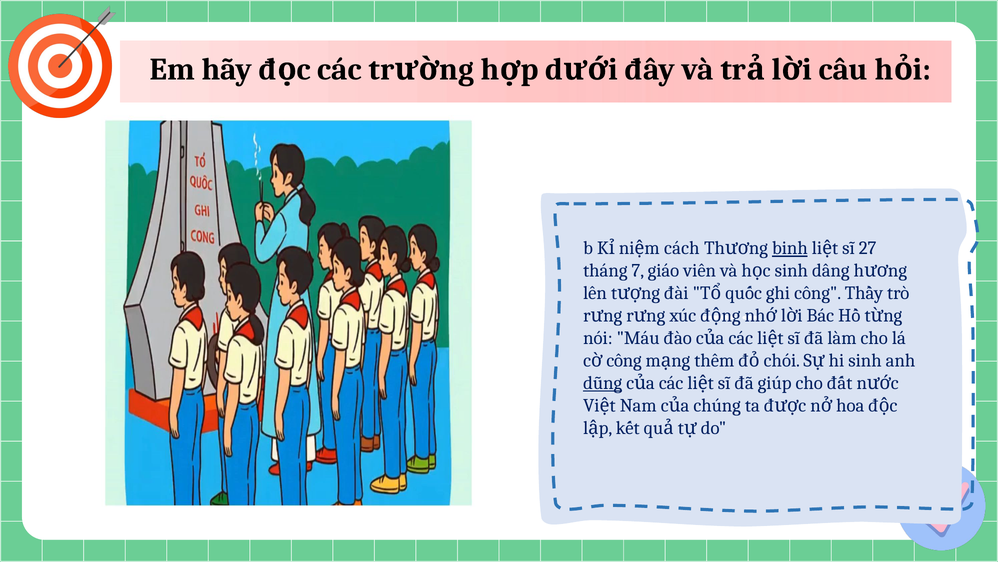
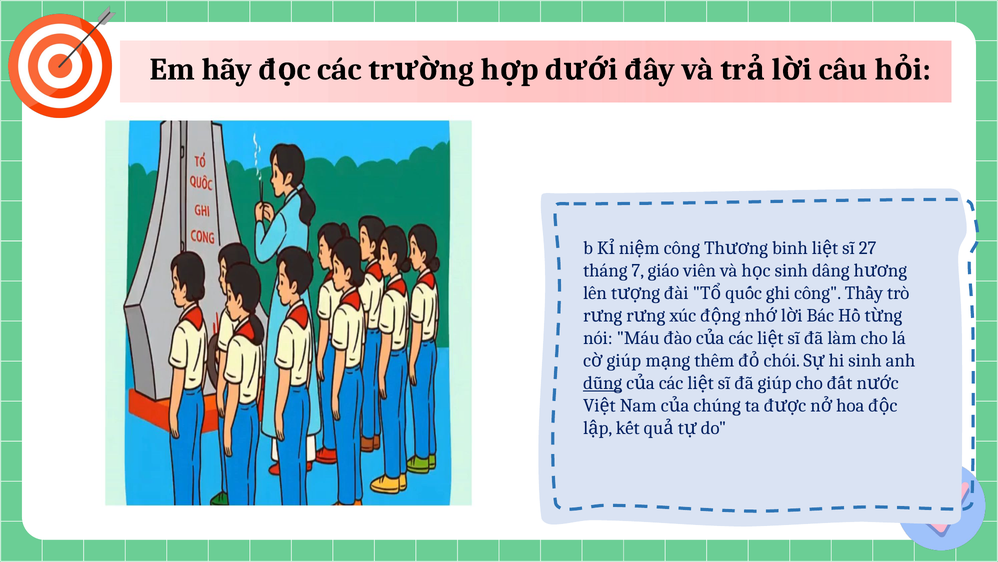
cách at (682, 248): cách -> công
binh underline: present -> none
công at (624, 360): công -> giúp
